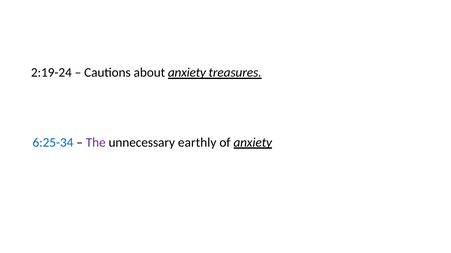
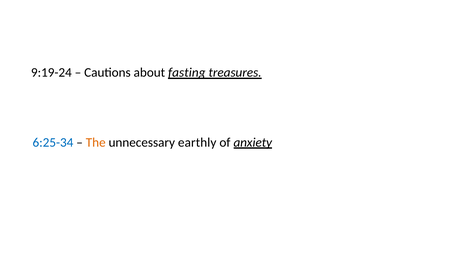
2:19-24: 2:19-24 -> 9:19-24
about anxiety: anxiety -> fasting
The colour: purple -> orange
